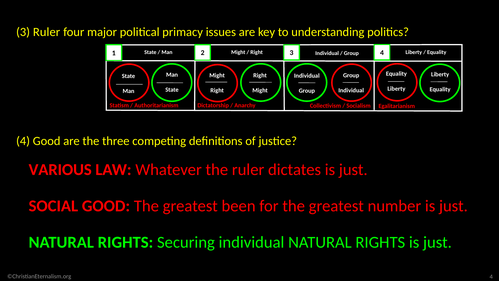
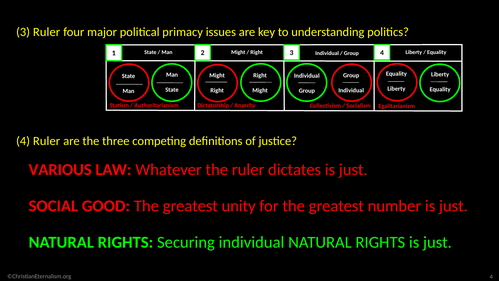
4 Good: Good -> Ruler
been: been -> unity
